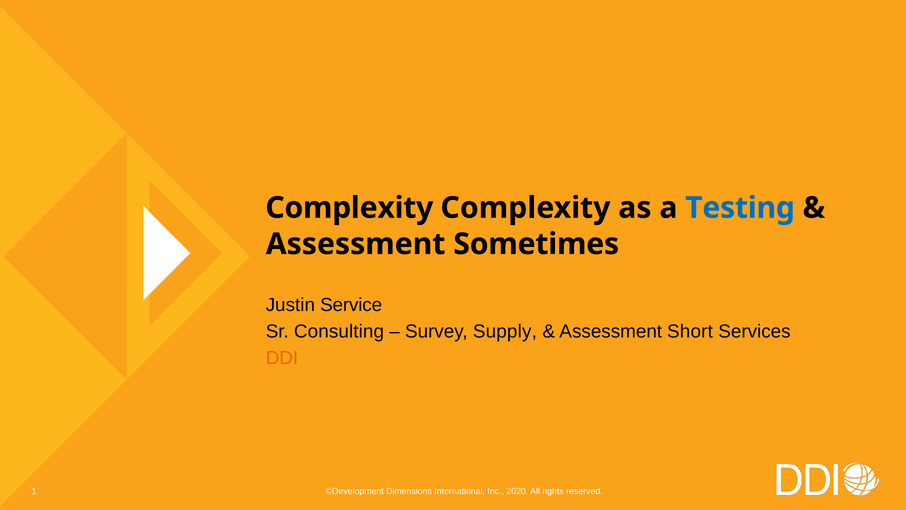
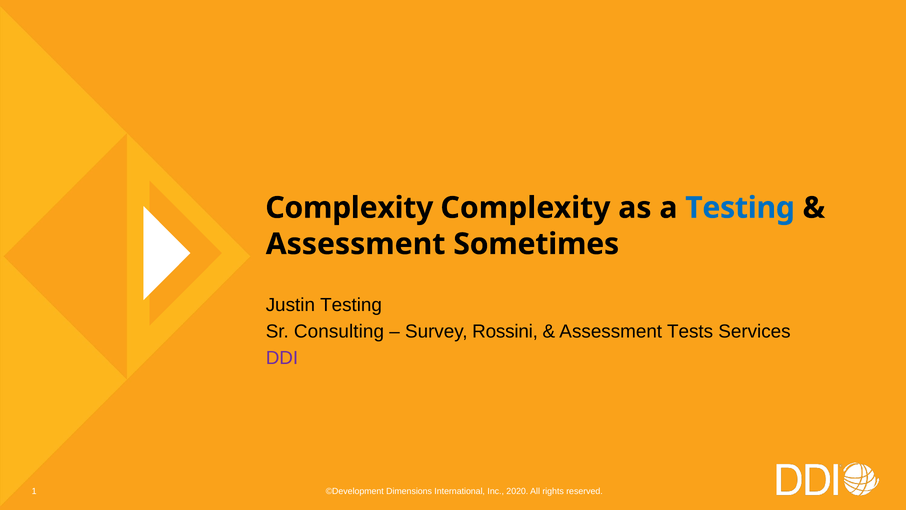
Justin Service: Service -> Testing
Supply: Supply -> Rossini
Short: Short -> Tests
DDI colour: orange -> purple
